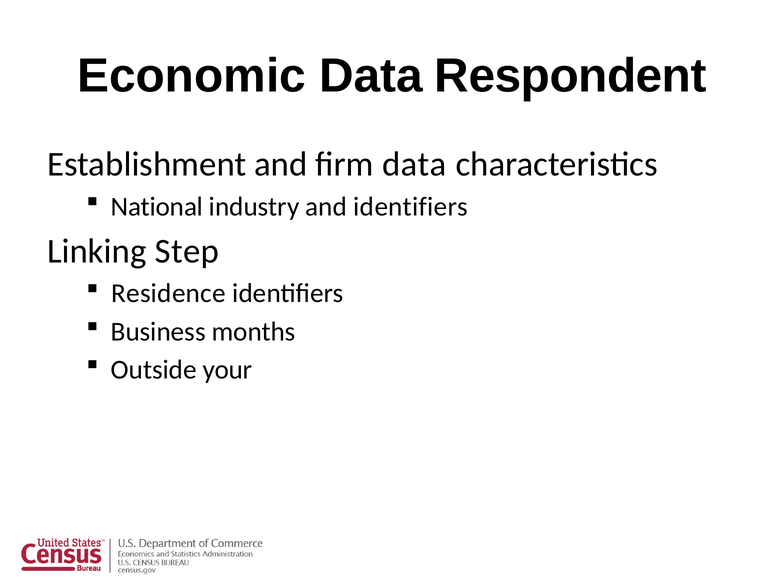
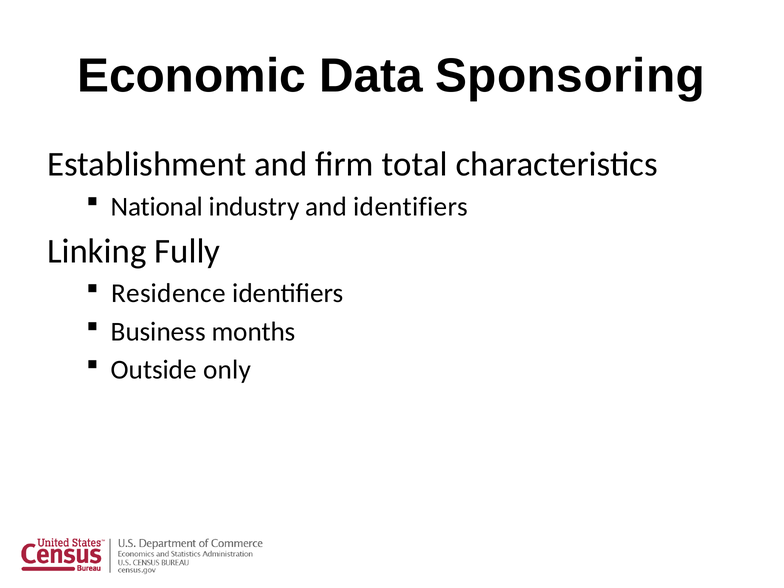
Respondent: Respondent -> Sponsoring
firm data: data -> total
Step: Step -> Fully
your: your -> only
